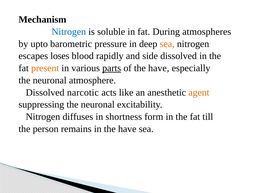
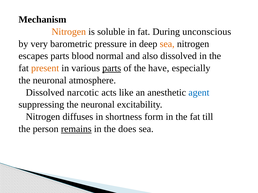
Nitrogen at (69, 32) colour: blue -> orange
atmospheres: atmospheres -> unconscious
upto: upto -> very
escapes loses: loses -> parts
rapidly: rapidly -> normal
side: side -> also
agent colour: orange -> blue
remains underline: none -> present
in the have: have -> does
